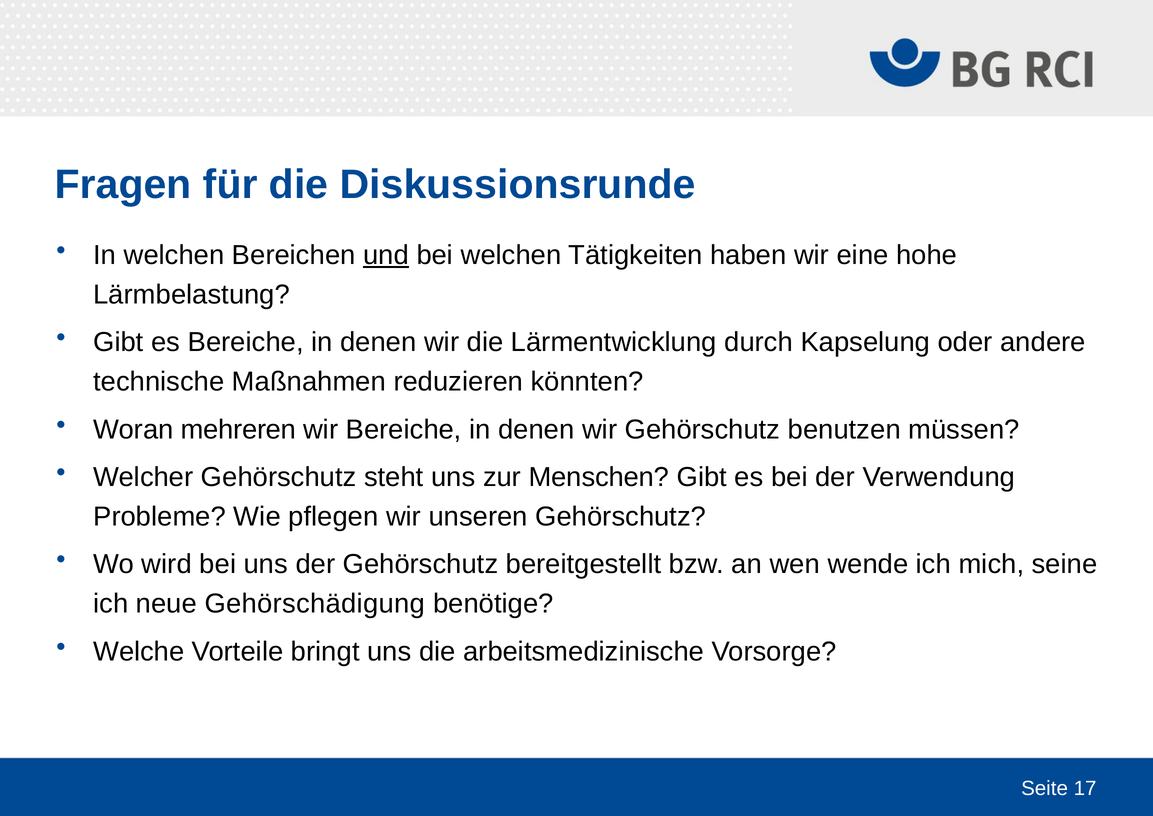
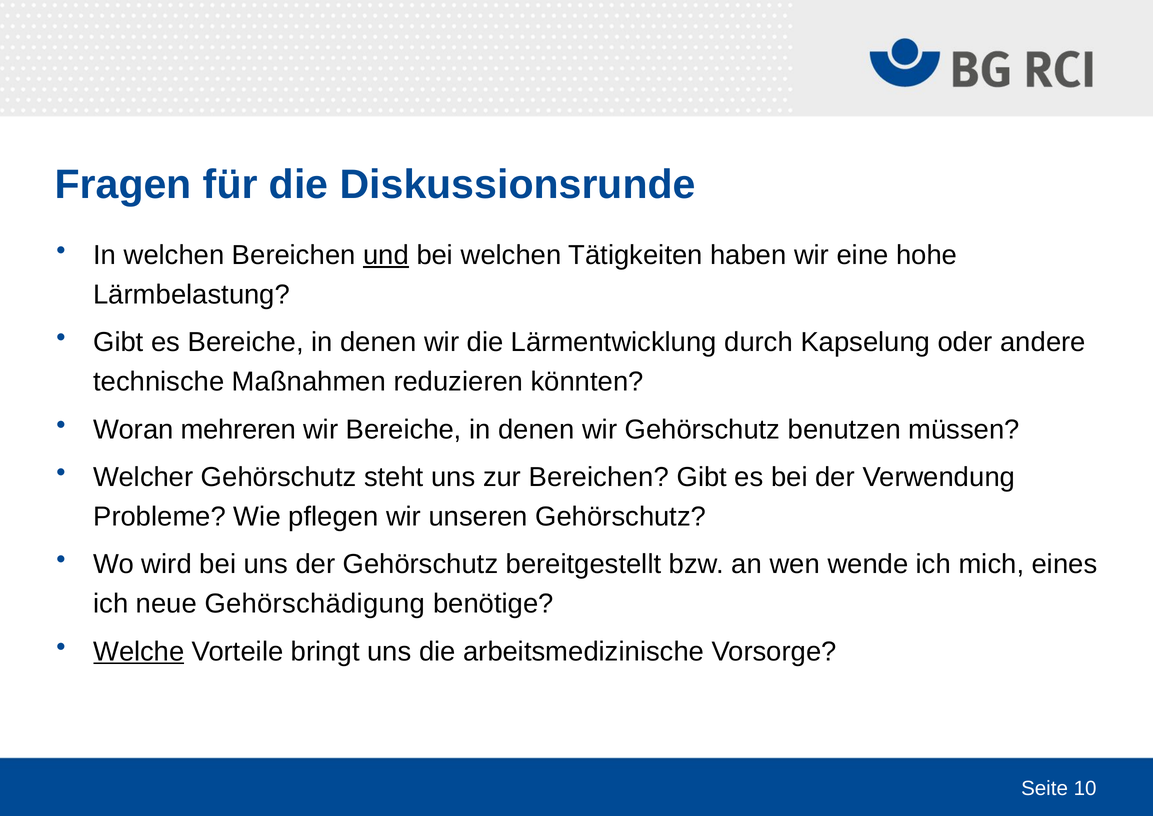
zur Menschen: Menschen -> Bereichen
seine: seine -> eines
Welche underline: none -> present
17: 17 -> 10
